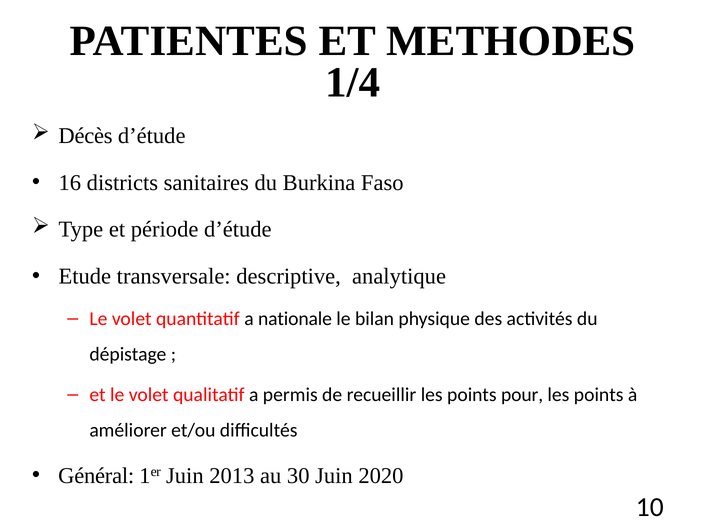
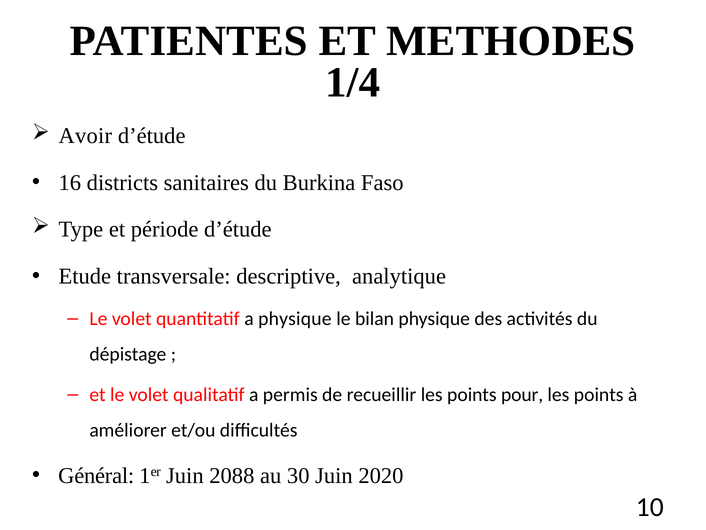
Décès: Décès -> Avoir
a nationale: nationale -> physique
2013: 2013 -> 2088
